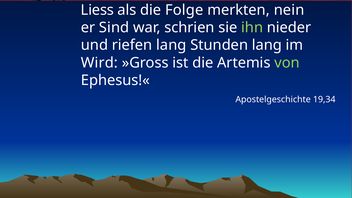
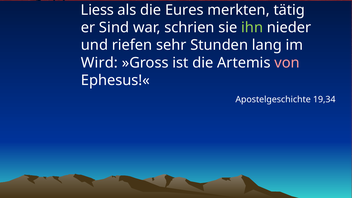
Folge: Folge -> Eures
nein: nein -> tätig
riefen lang: lang -> sehr
von colour: light green -> pink
